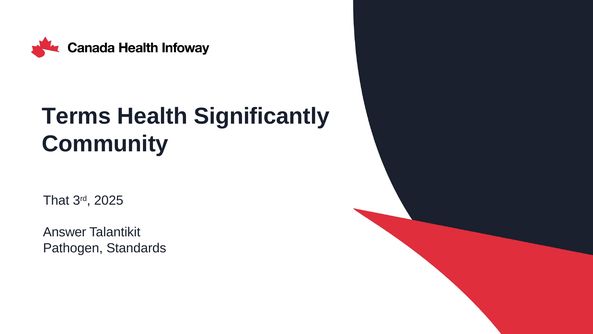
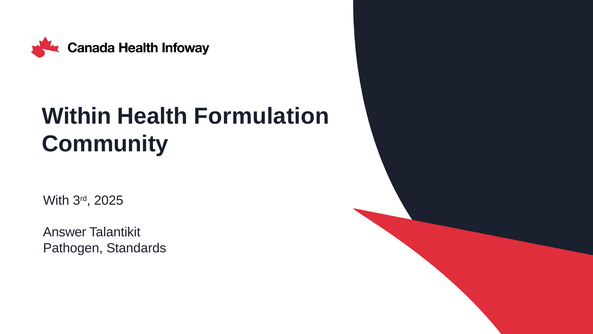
Terms: Terms -> Within
Significantly: Significantly -> Formulation
That: That -> With
